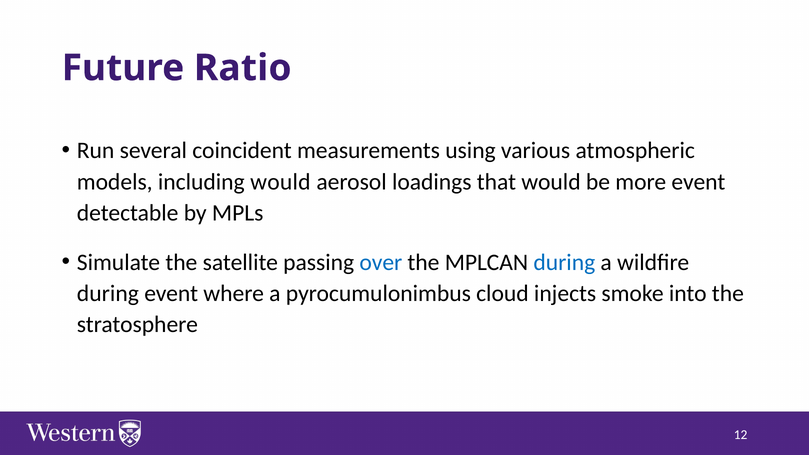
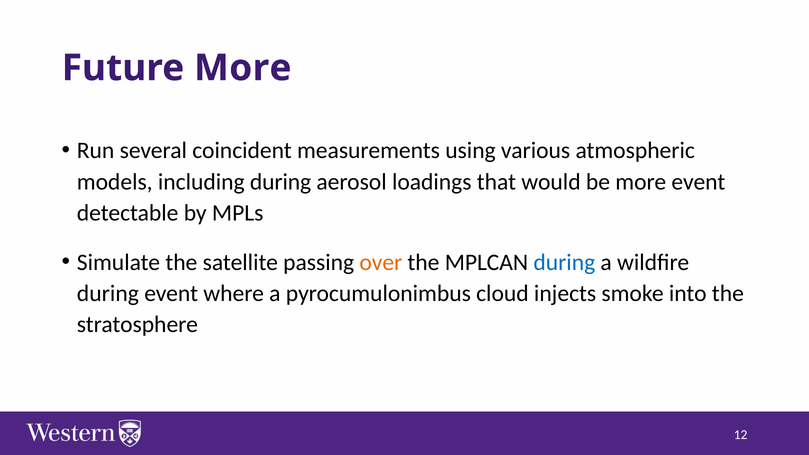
Future Ratio: Ratio -> More
including would: would -> during
over colour: blue -> orange
